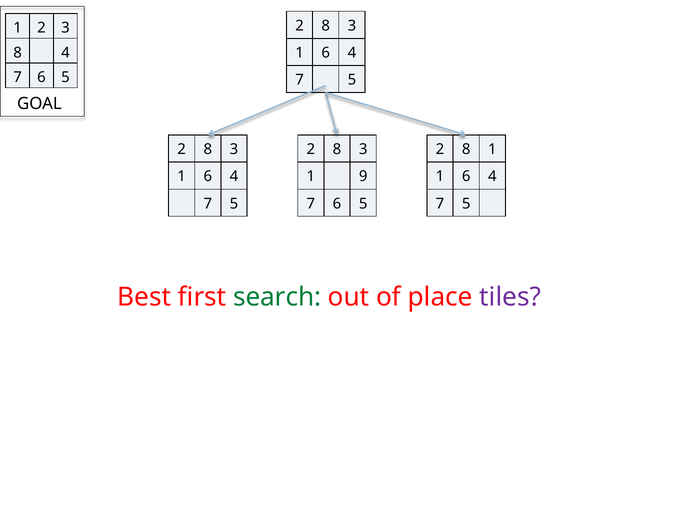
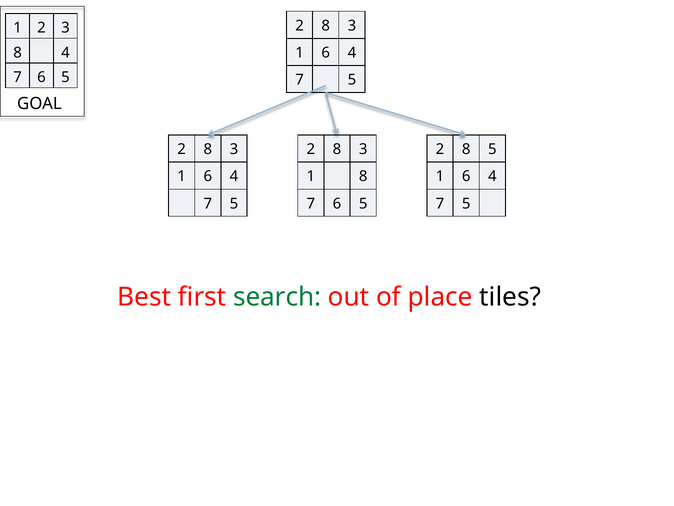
8 1: 1 -> 5
1 9: 9 -> 8
tiles colour: purple -> black
